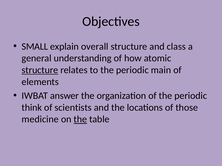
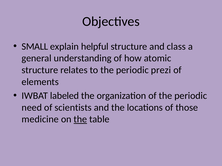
overall: overall -> helpful
structure at (40, 70) underline: present -> none
main: main -> prezi
answer: answer -> labeled
think: think -> need
